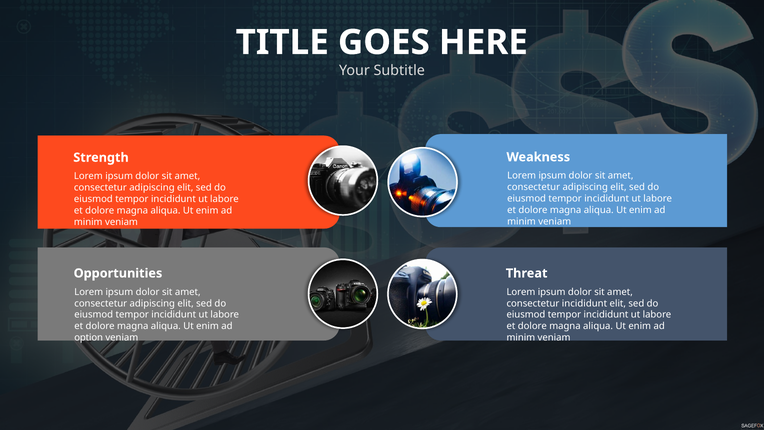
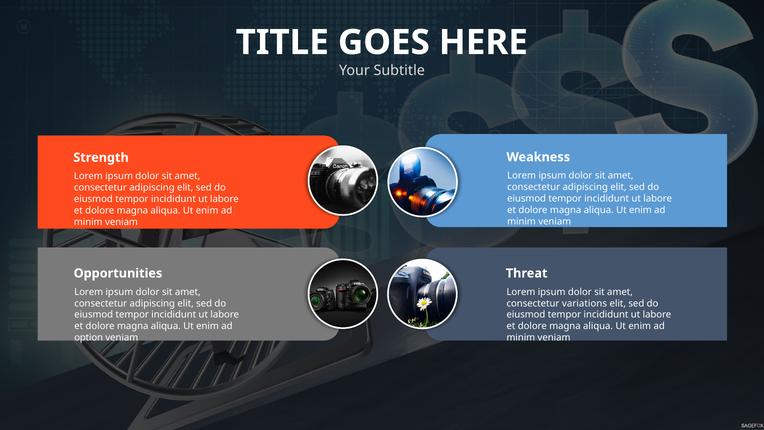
consectetur incididunt: incididunt -> variations
